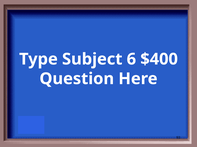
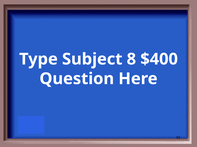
6: 6 -> 8
